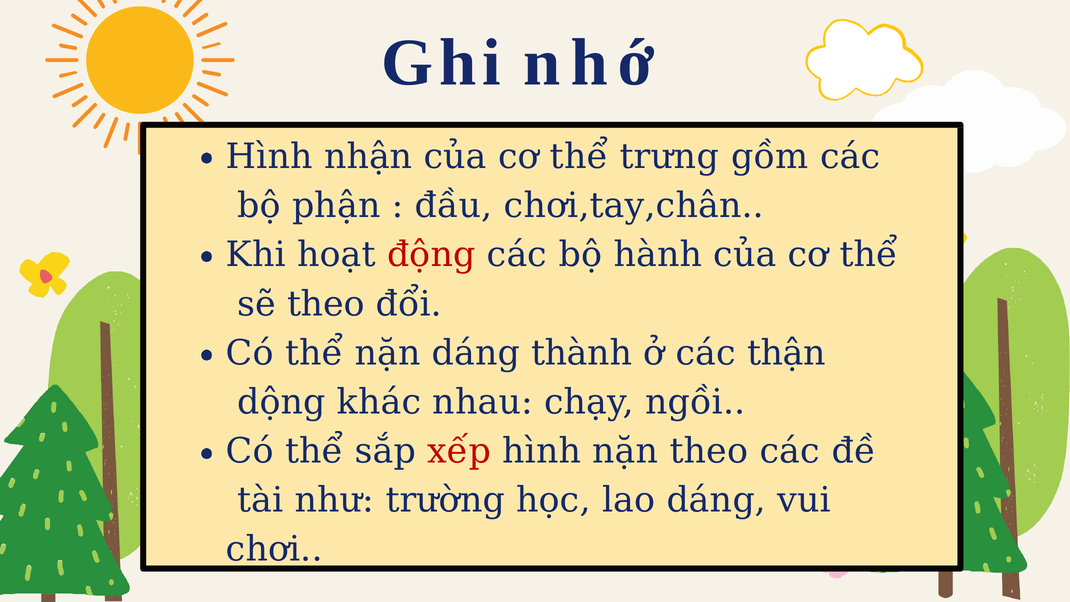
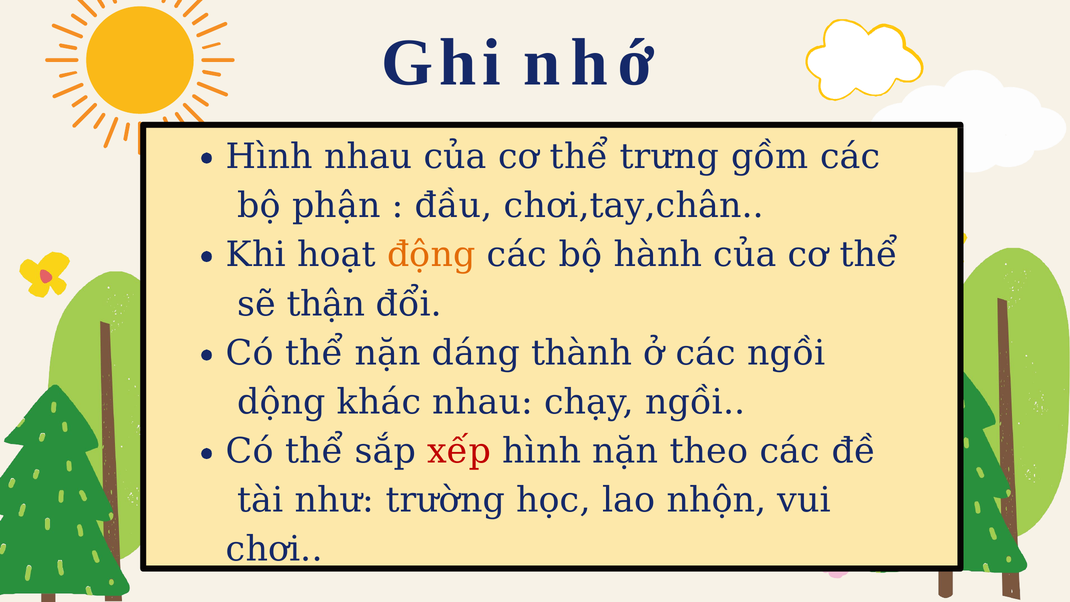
Hình nhận: nhận -> nhau
động colour: red -> orange
sẽ theo: theo -> thận
các thận: thận -> ngồi
lao dáng: dáng -> nhộn
